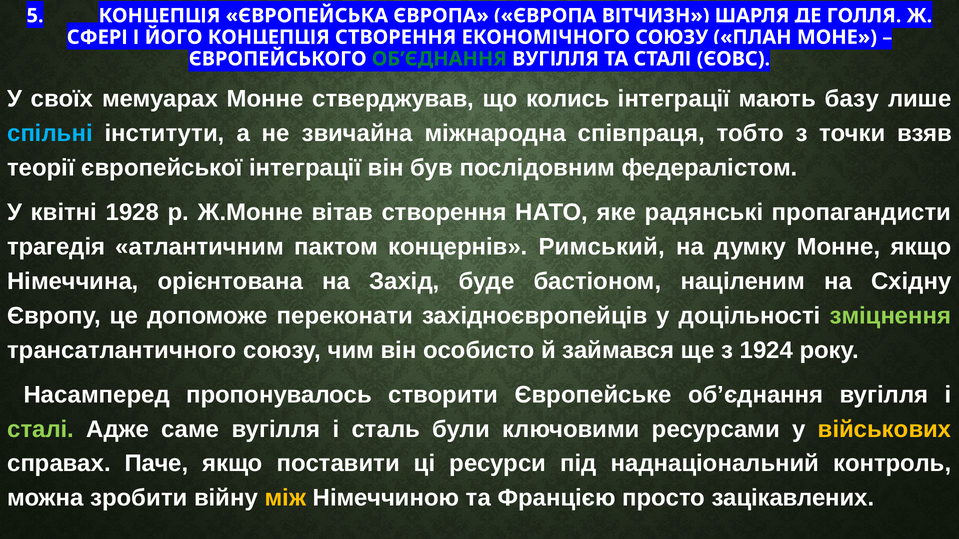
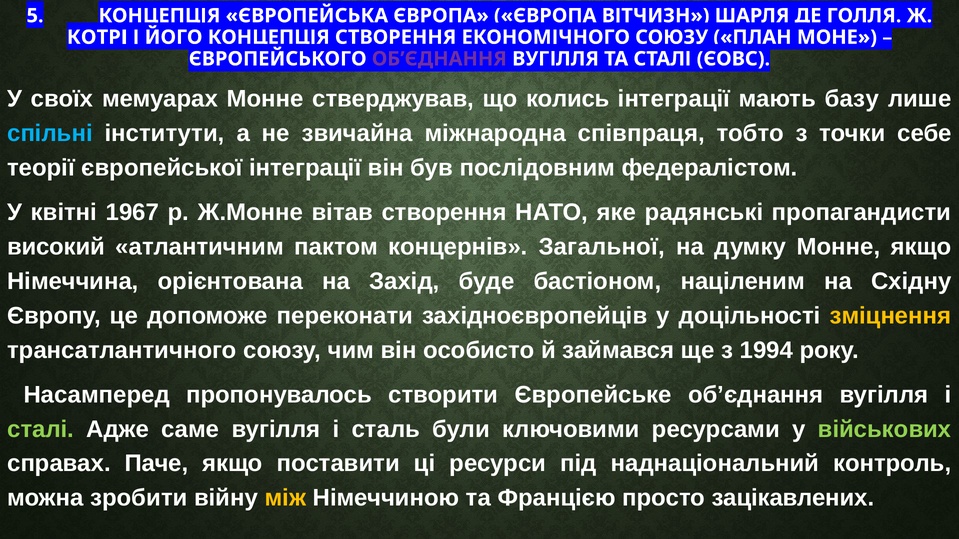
СФЕРІ: СФЕРІ -> КОТРІ
ОБ’ЄДНАННЯ at (439, 59) colour: green -> purple
взяв: взяв -> себе
1928: 1928 -> 1967
трагедія: трагедія -> високий
Римський: Римський -> Загальної
зміцнення colour: light green -> yellow
1924: 1924 -> 1994
військових colour: yellow -> light green
